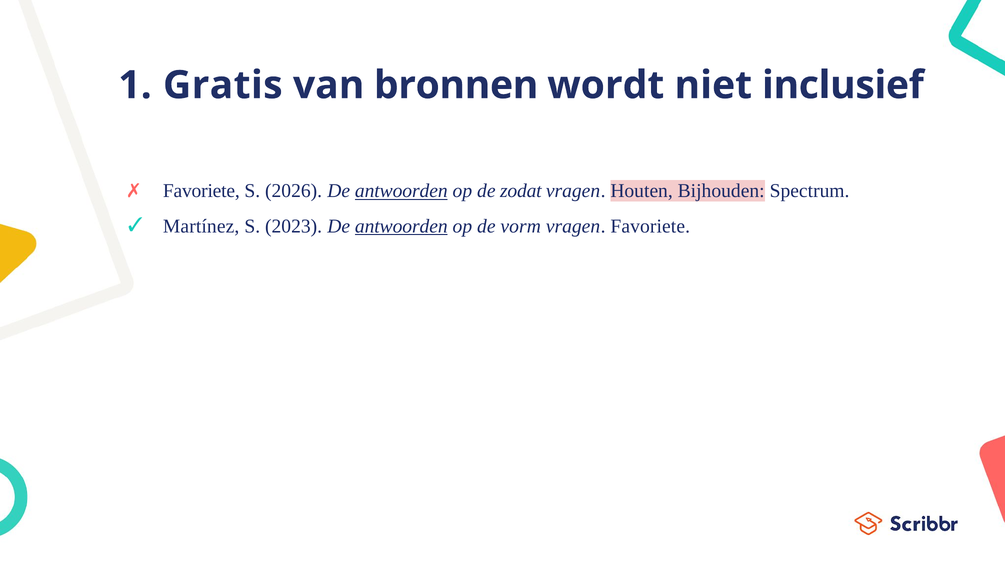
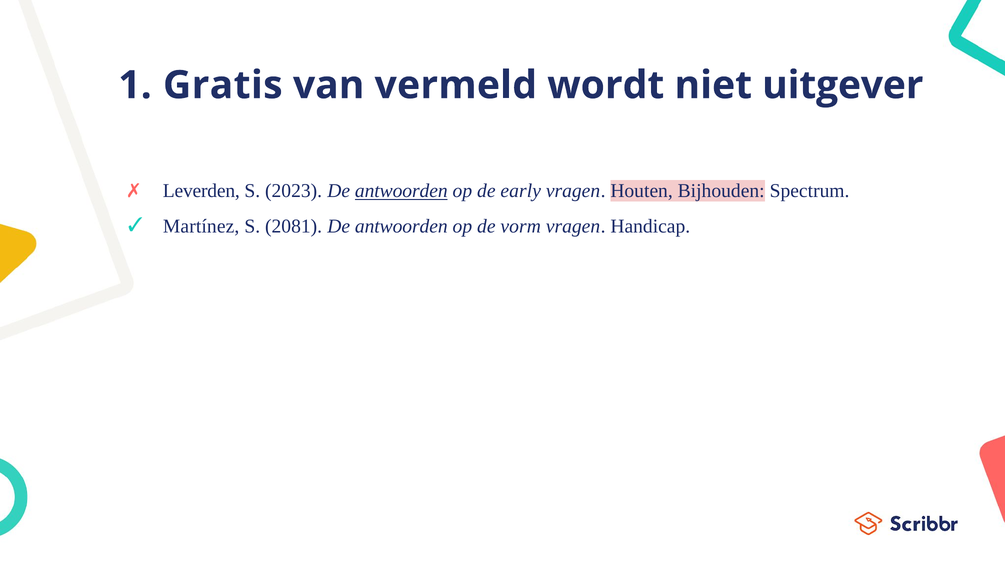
bronnen: bronnen -> vermeld
inclusief: inclusief -> uitgever
Favoriete at (201, 191): Favoriete -> Leverden
2026: 2026 -> 2023
zodat: zodat -> early
2023: 2023 -> 2081
antwoorden at (401, 226) underline: present -> none
vragen Favoriete: Favoriete -> Handicap
